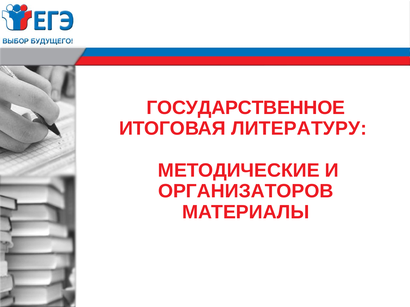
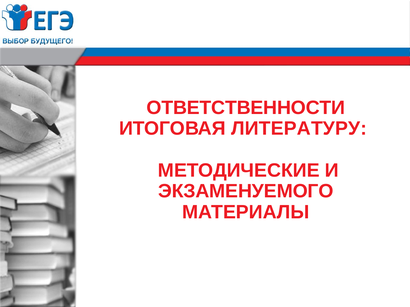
ГОСУДАРСТВЕННОЕ: ГОСУДАРСТВЕННОЕ -> ОТВЕТСТВЕННОСТИ
ОРГАНИЗАТОРОВ: ОРГАНИЗАТОРОВ -> ЭКЗАМЕНУЕМОГО
